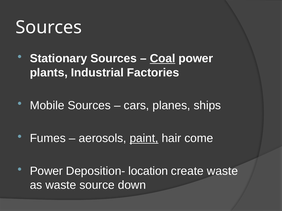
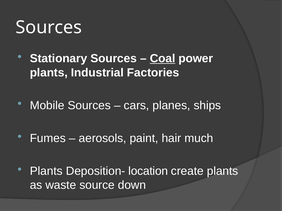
paint underline: present -> none
come: come -> much
Power at (46, 171): Power -> Plants
create waste: waste -> plants
